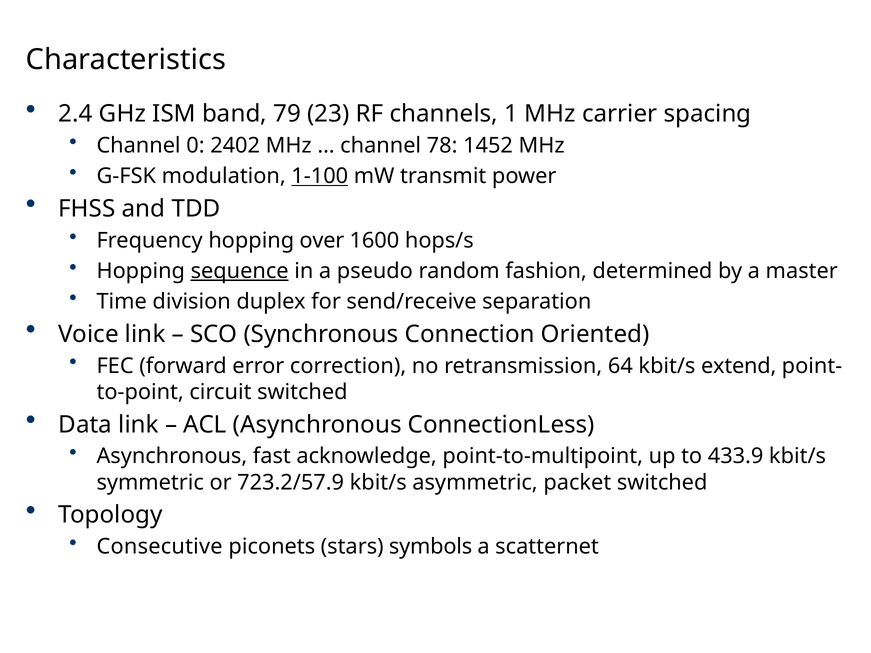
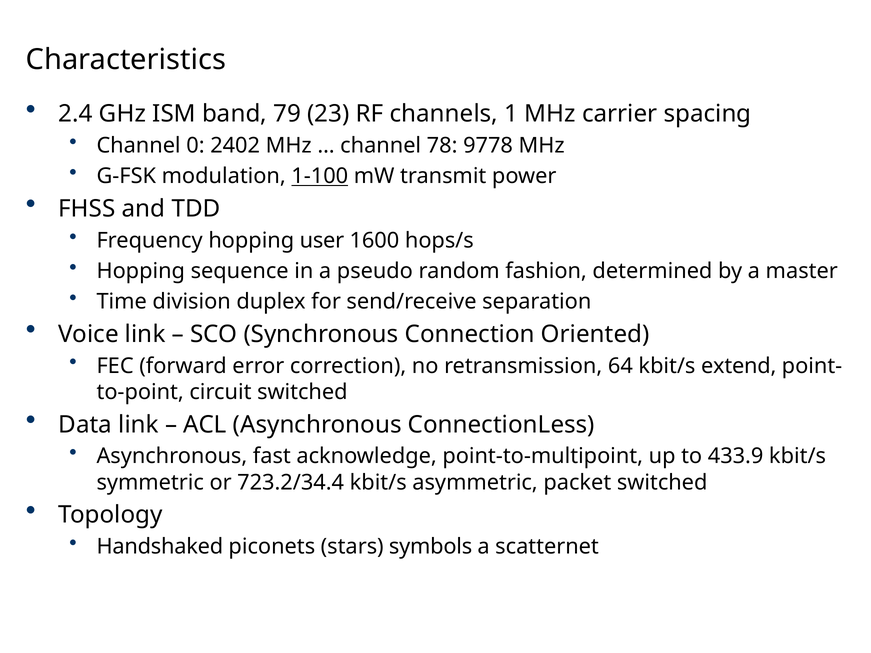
1452: 1452 -> 9778
over: over -> user
sequence underline: present -> none
723.2/57.9: 723.2/57.9 -> 723.2/34.4
Consecutive: Consecutive -> Handshaked
